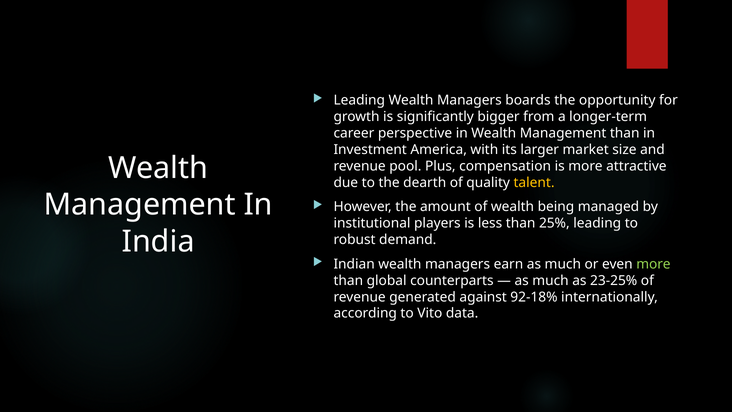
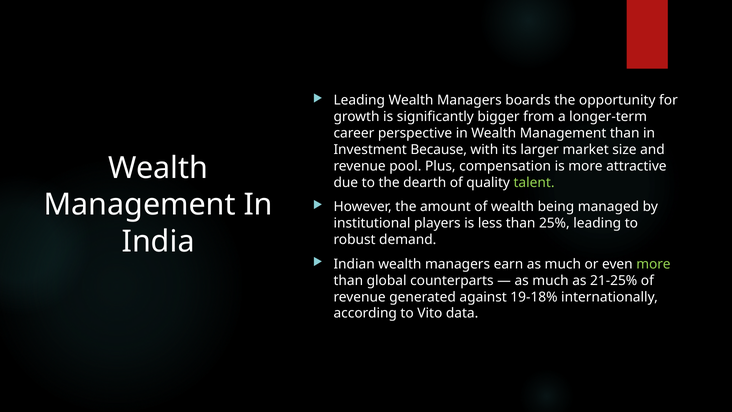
America: America -> Because
talent colour: yellow -> light green
23-25%: 23-25% -> 21-25%
92-18%: 92-18% -> 19-18%
